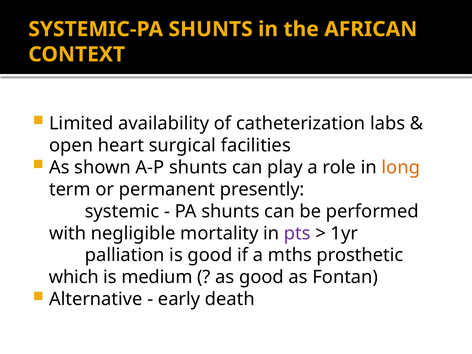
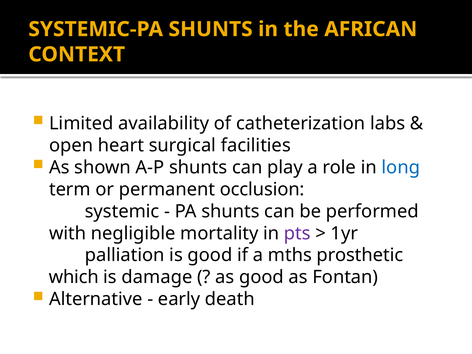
long colour: orange -> blue
presently: presently -> occlusion
medium: medium -> damage
